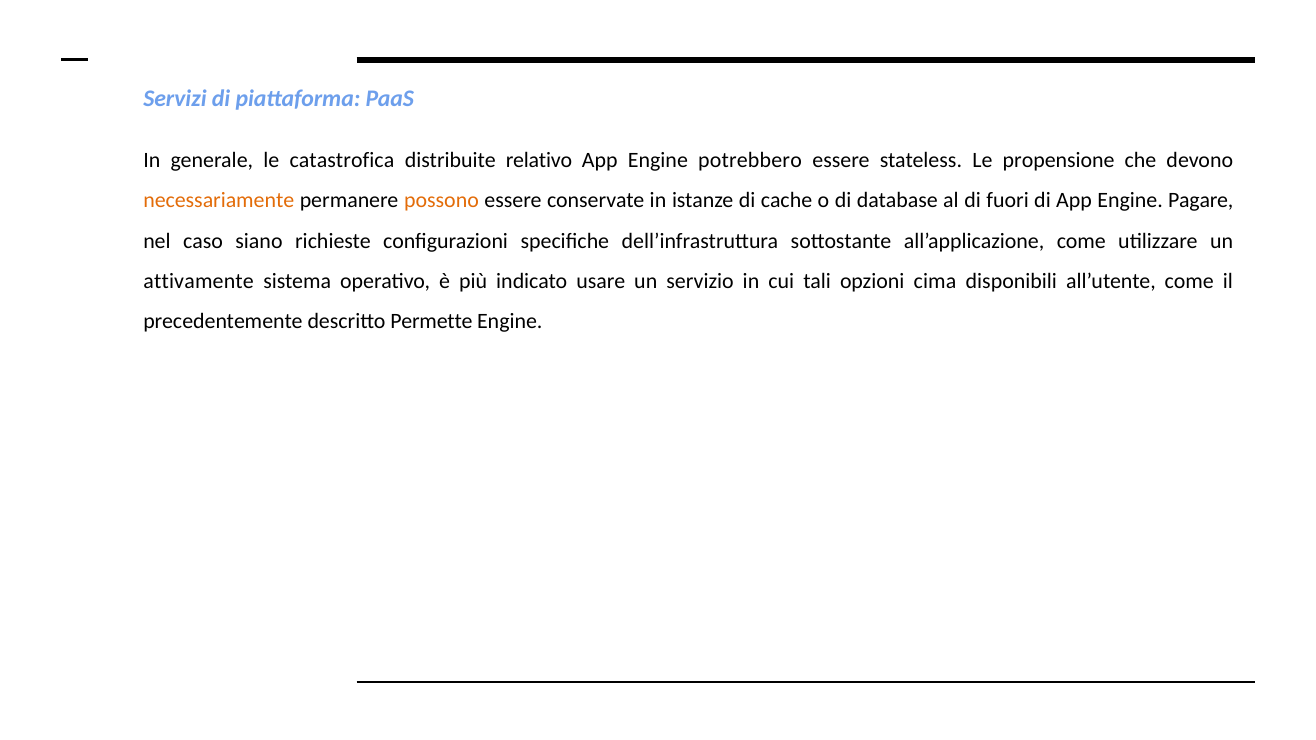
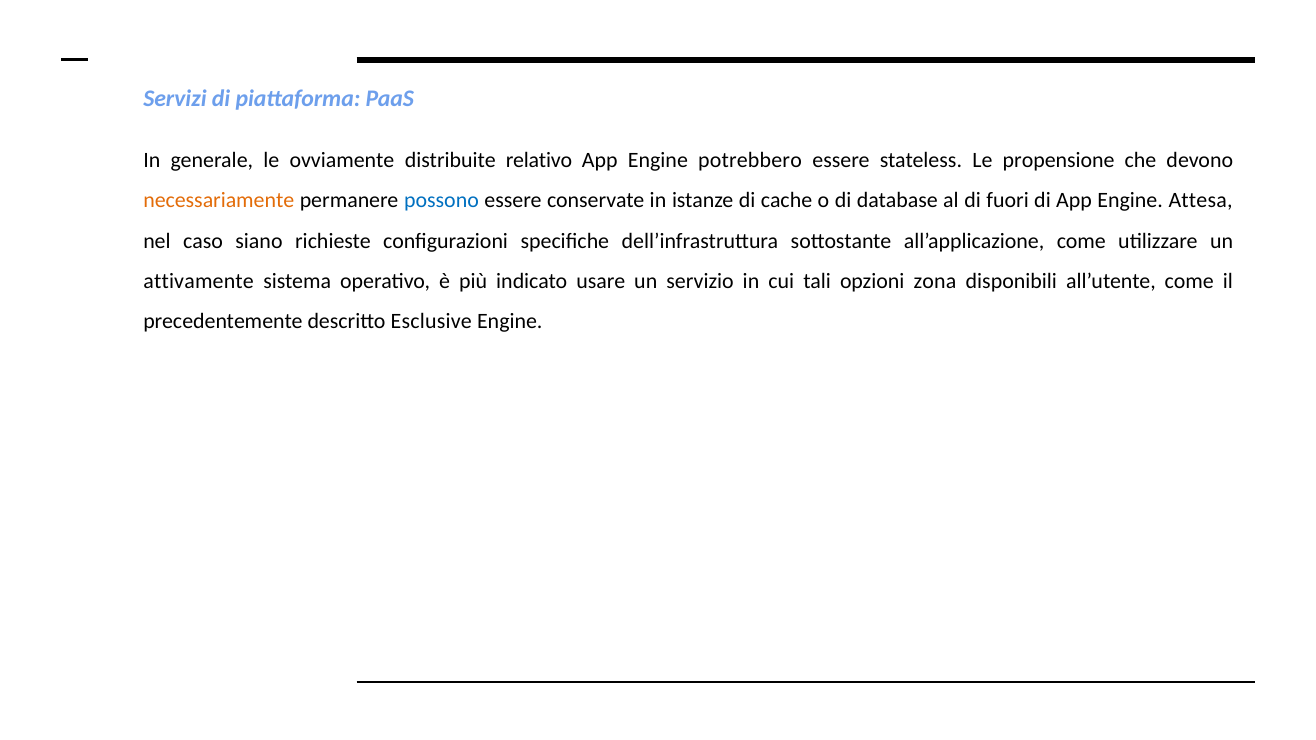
catastrofica: catastrofica -> ovviamente
possono colour: orange -> blue
Pagare: Pagare -> Attesa
cima: cima -> zona
Permette: Permette -> Esclusive
